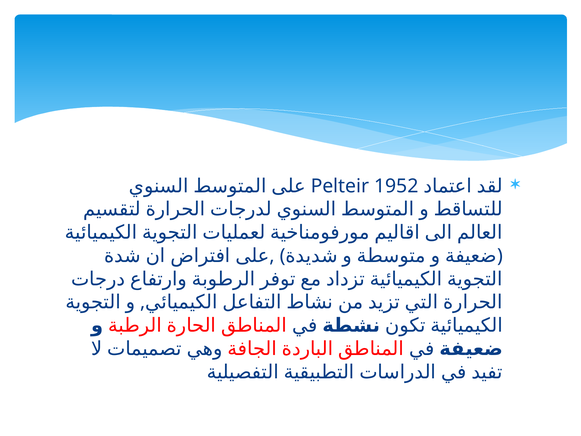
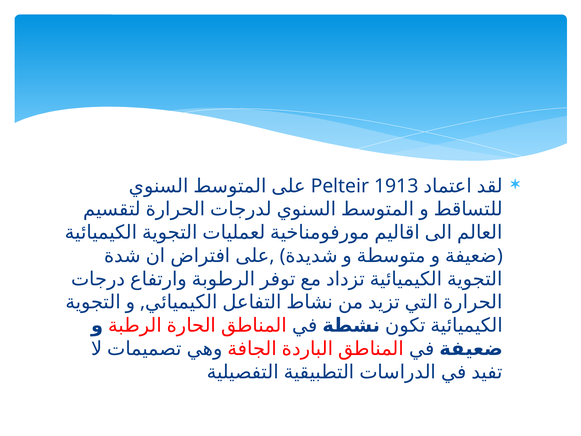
1952: 1952 -> 1913
